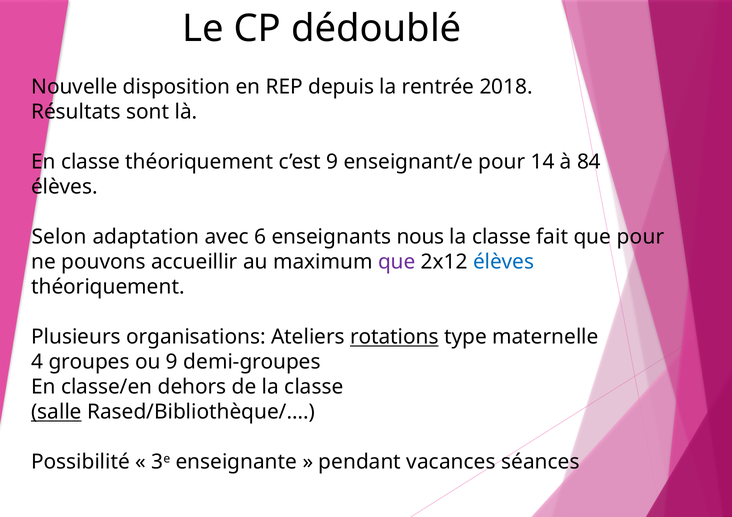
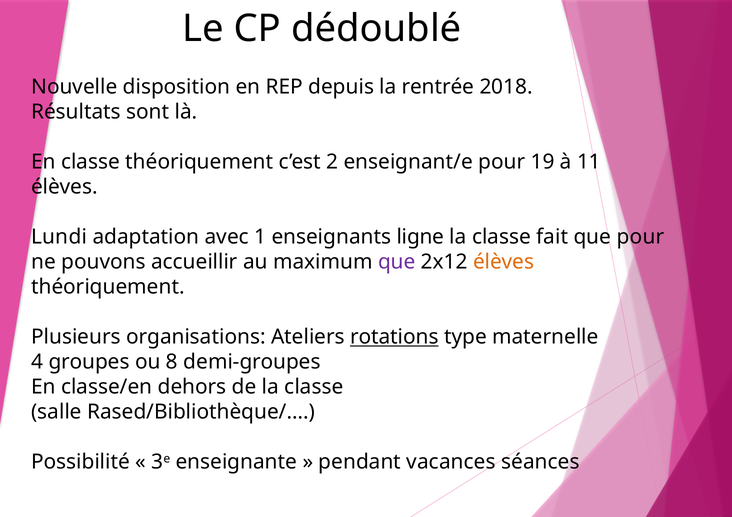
c’est 9: 9 -> 2
14: 14 -> 19
84: 84 -> 11
Selon: Selon -> Lundi
6: 6 -> 1
nous: nous -> ligne
élèves at (504, 262) colour: blue -> orange
ou 9: 9 -> 8
salle underline: present -> none
